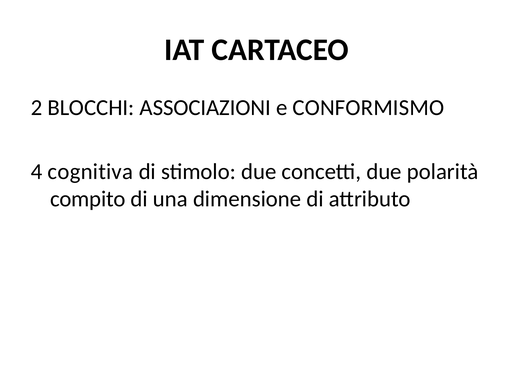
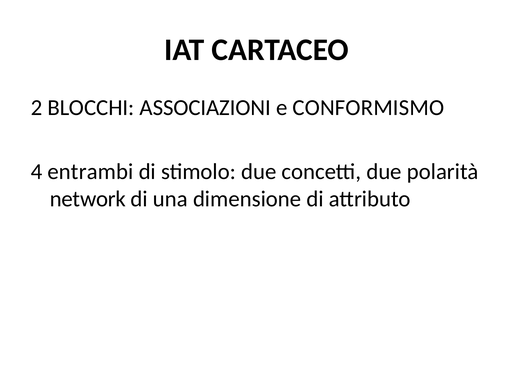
cognitiva: cognitiva -> entrambi
compito: compito -> network
